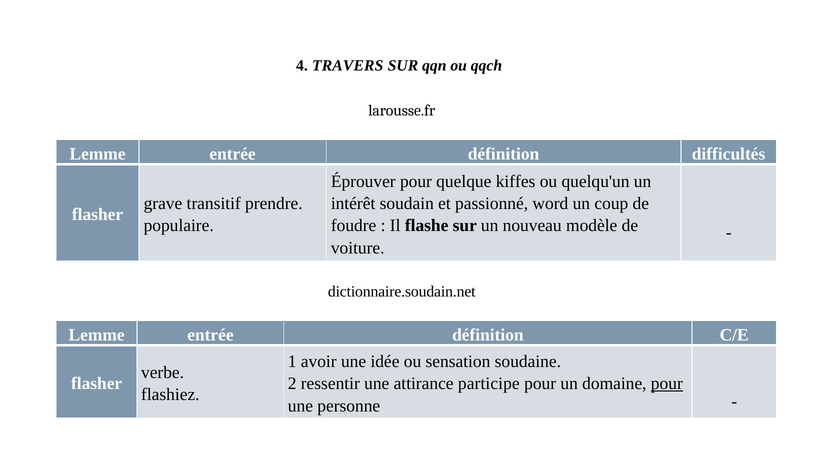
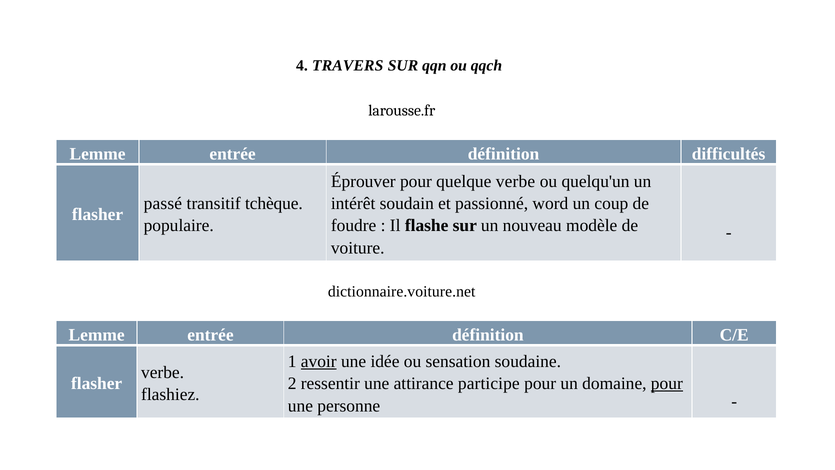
quelque kiffes: kiffes -> verbe
grave: grave -> passé
prendre: prendre -> tchèque
dictionnaire.soudain.net: dictionnaire.soudain.net -> dictionnaire.voiture.net
avoir underline: none -> present
